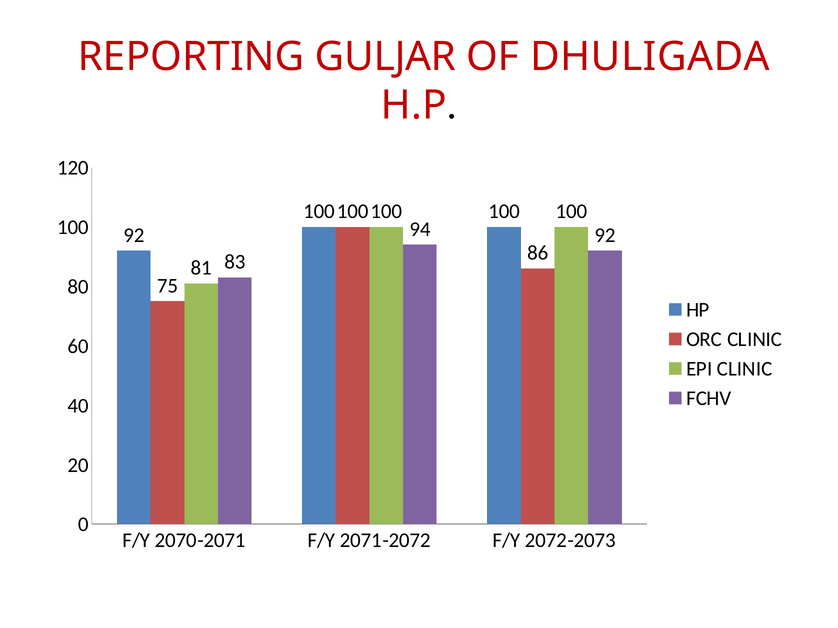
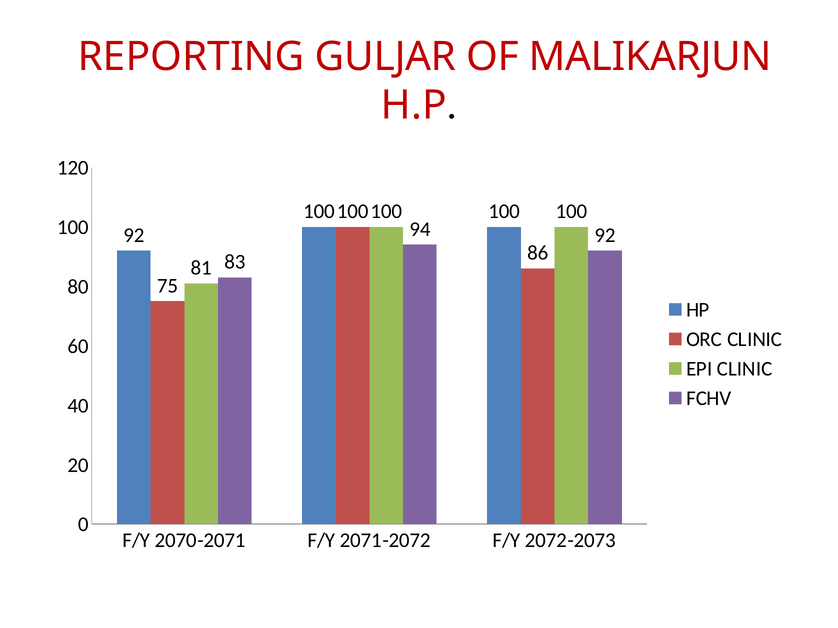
DHULIGADA: DHULIGADA -> MALIKARJUN
